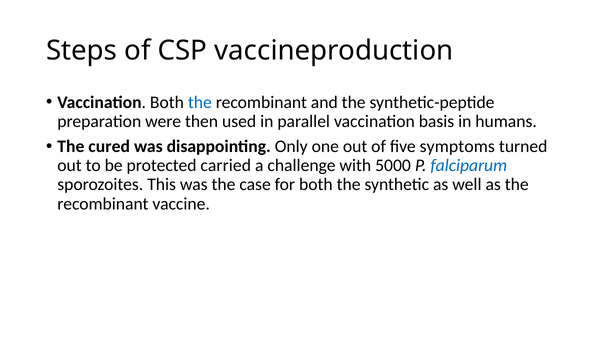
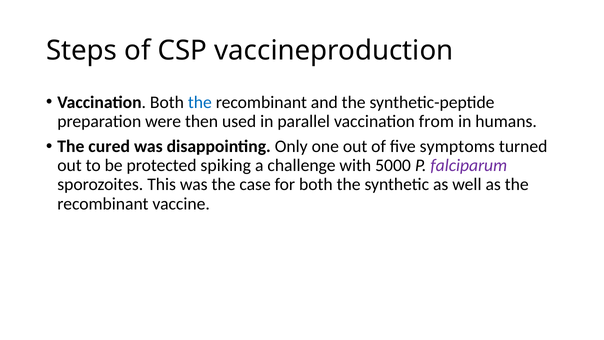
basis: basis -> from
carried: carried -> spiking
falciparum colour: blue -> purple
